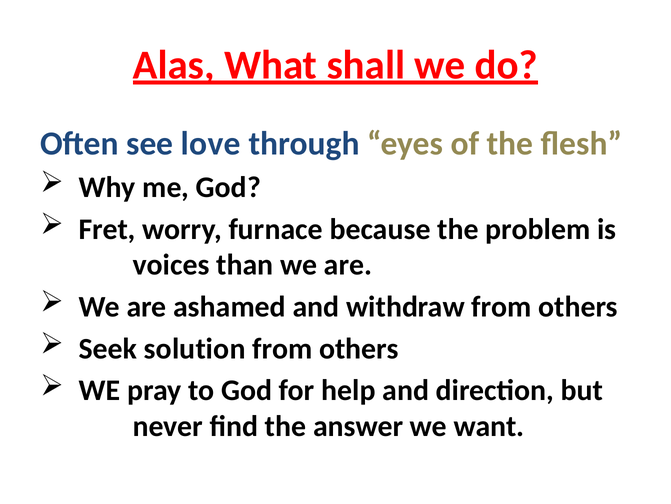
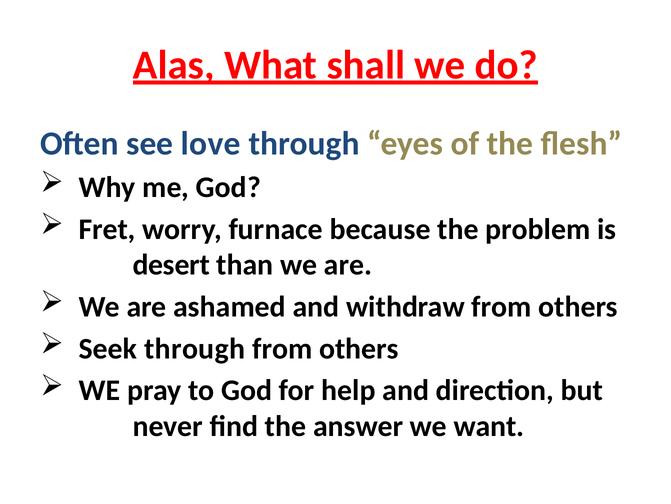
voices: voices -> desert
Seek solution: solution -> through
